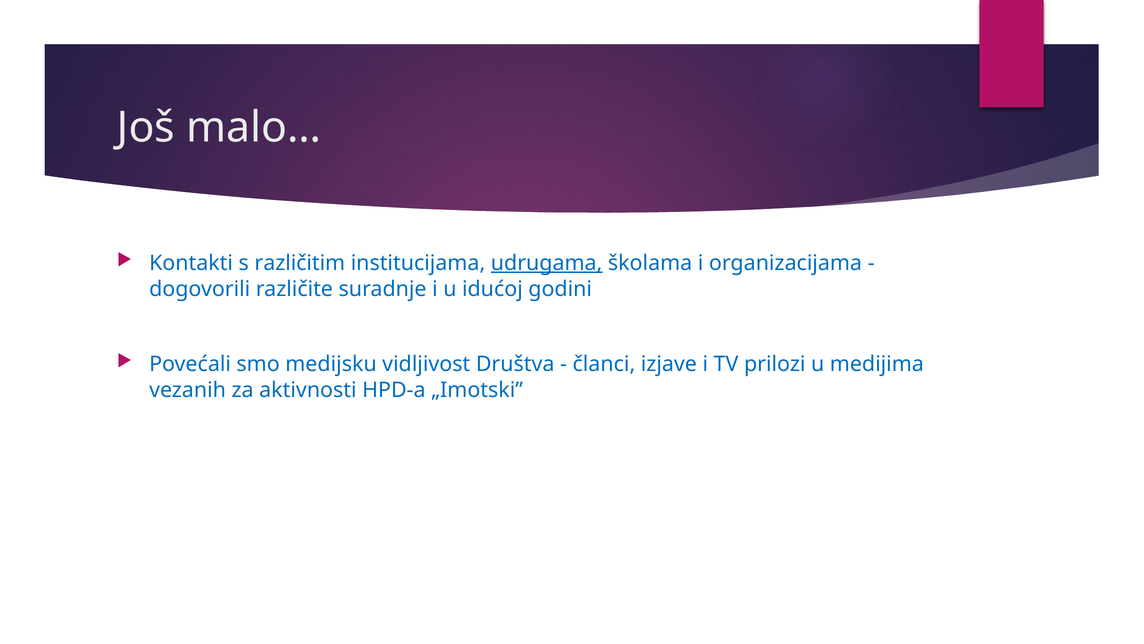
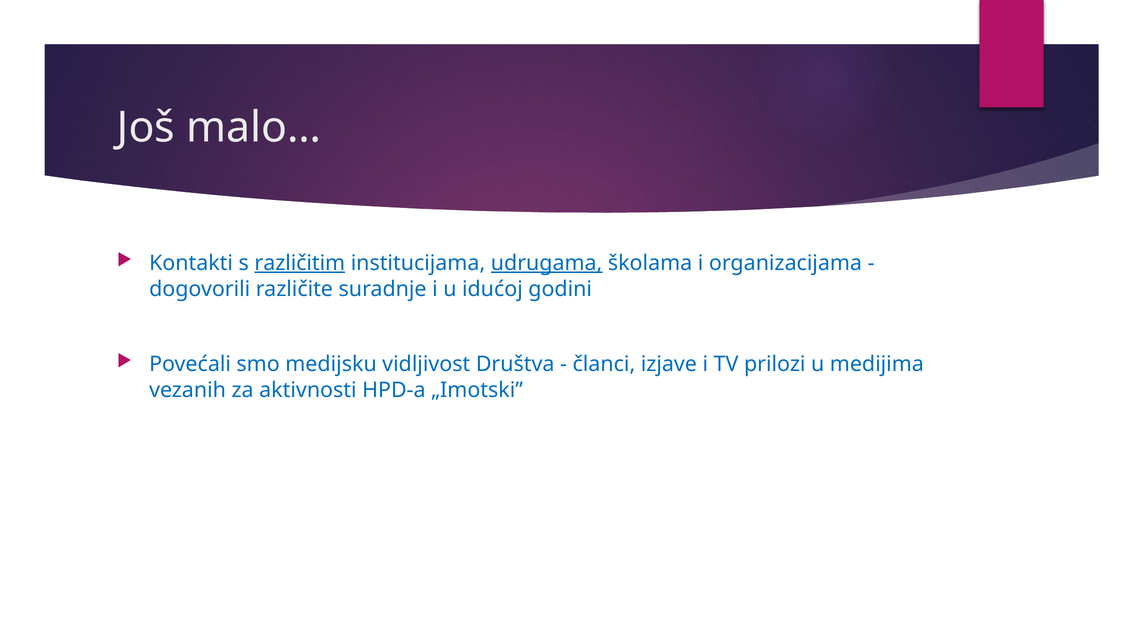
različitim underline: none -> present
